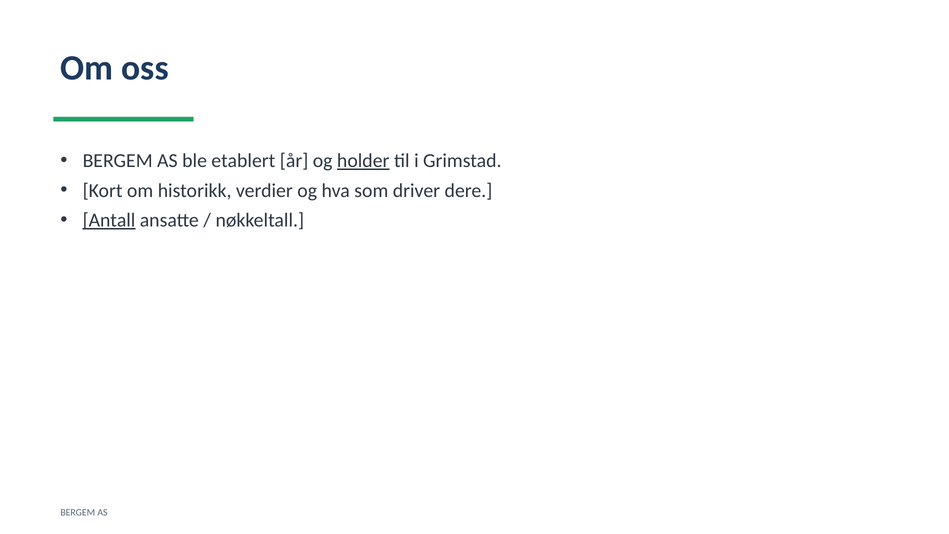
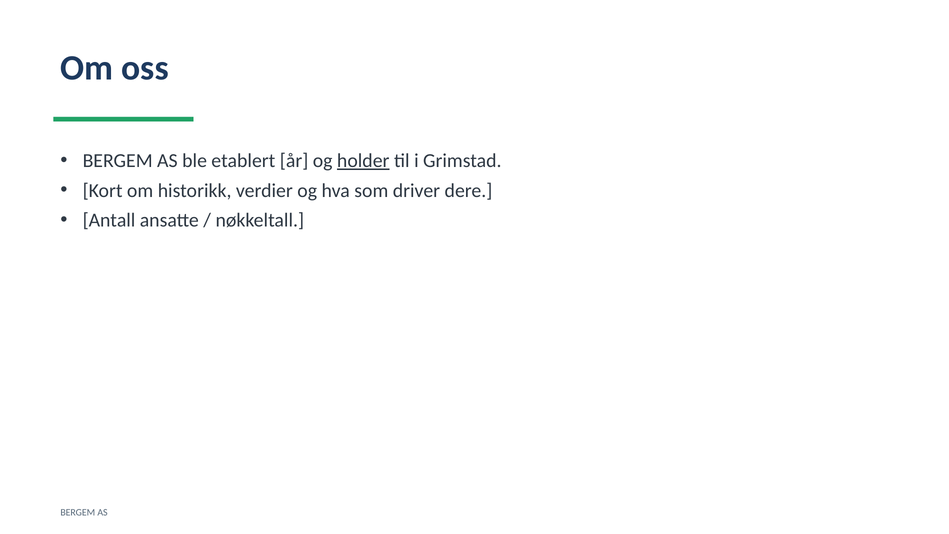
Antall underline: present -> none
